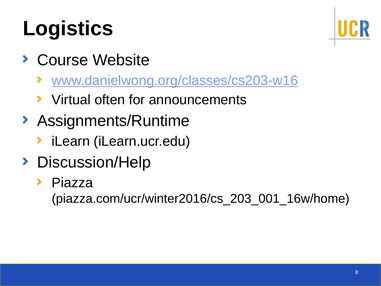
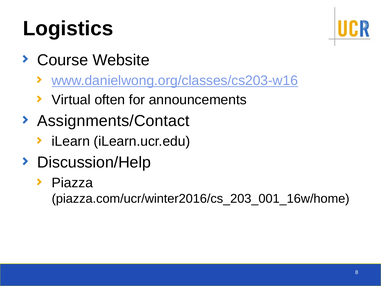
Assignments/Runtime: Assignments/Runtime -> Assignments/Contact
